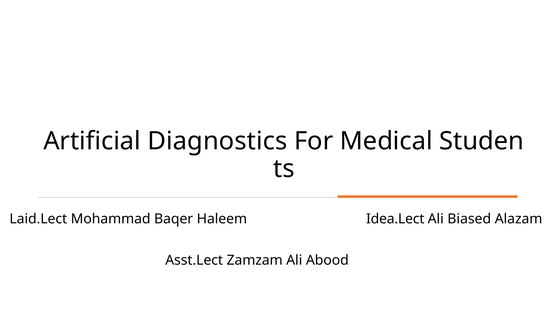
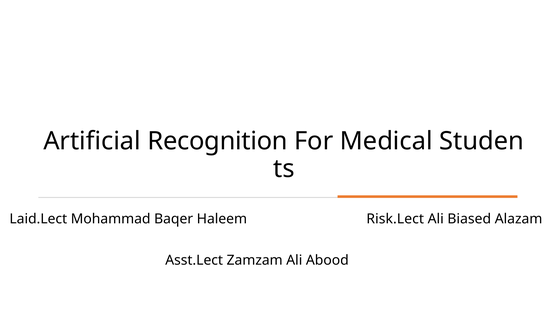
Diagnostics: Diagnostics -> Recognition
Idea.Lect: Idea.Lect -> Risk.Lect
